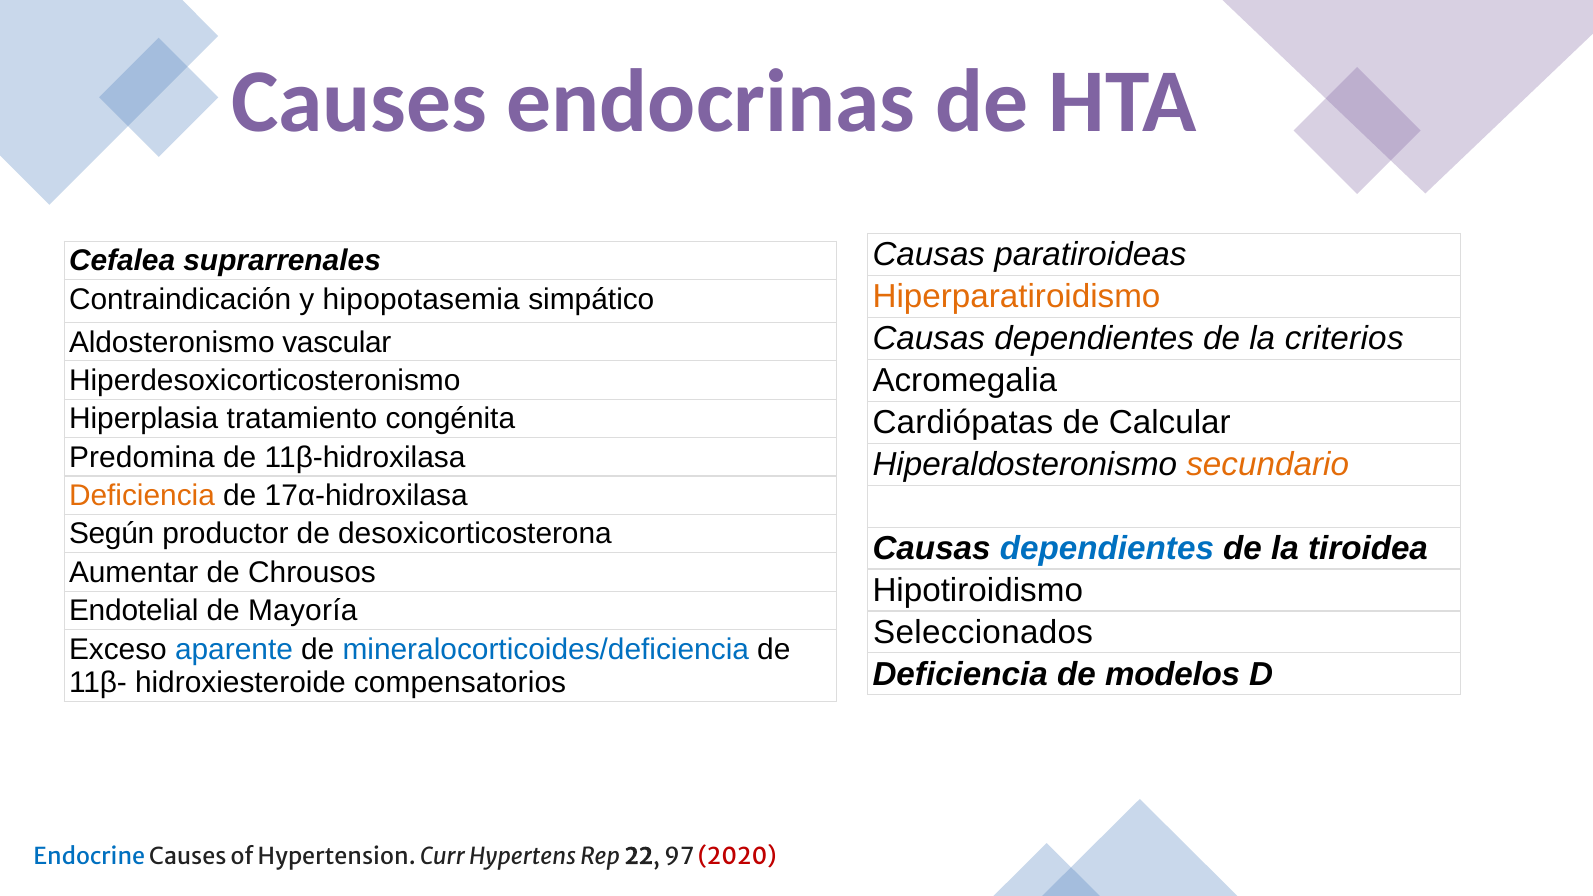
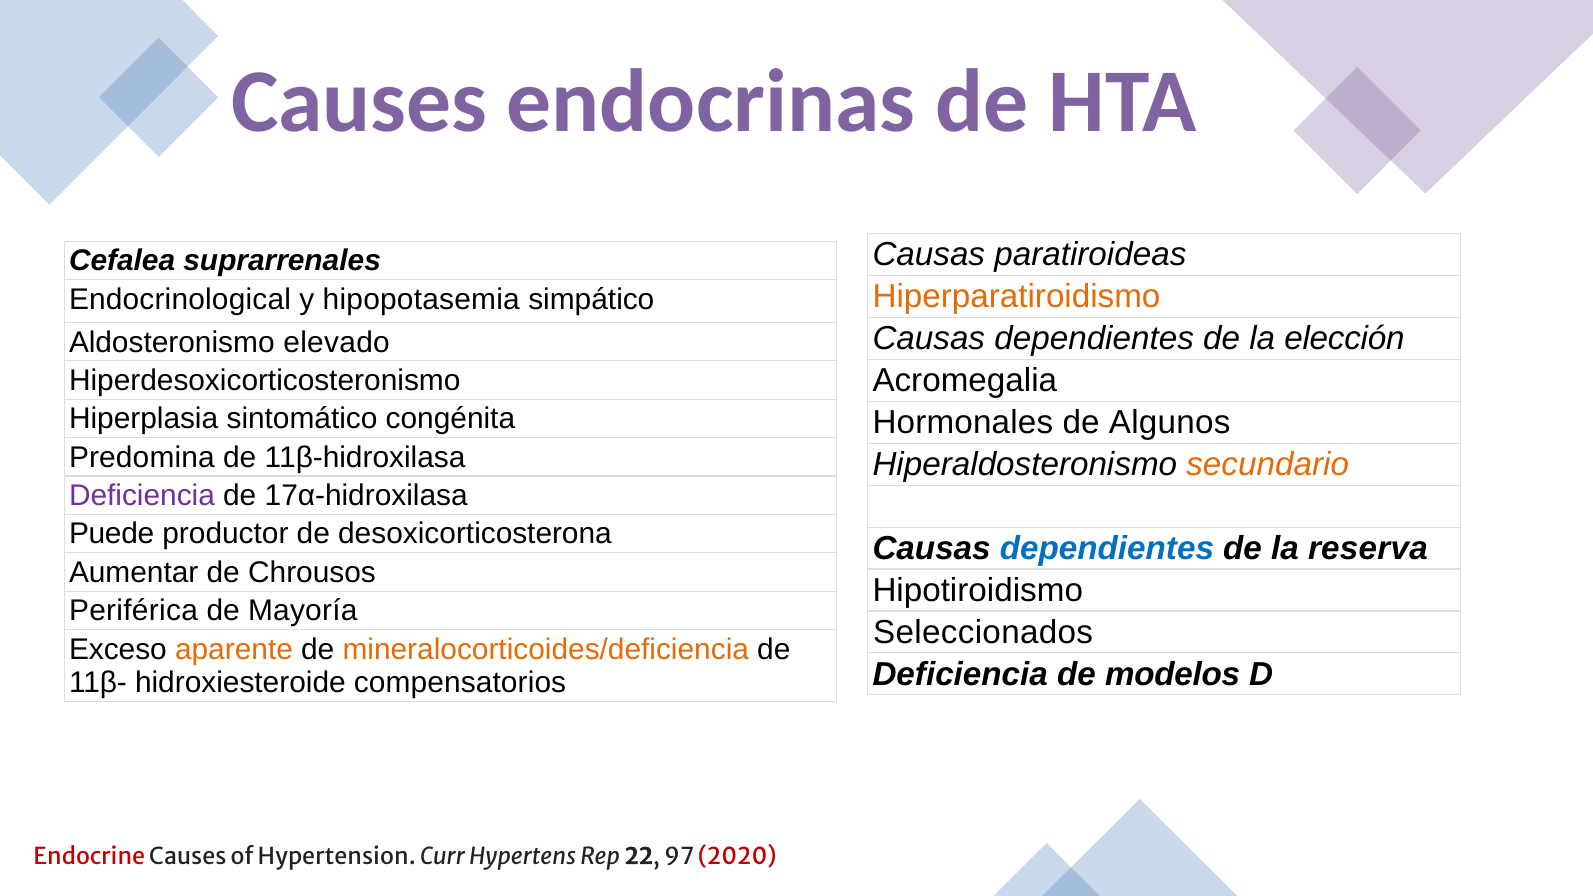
Contraindicación: Contraindicación -> Endocrinological
criterios: criterios -> elección
vascular: vascular -> elevado
tratamiento: tratamiento -> sintomático
Cardiópatas: Cardiópatas -> Hormonales
Calcular: Calcular -> Algunos
Deficiencia at (142, 496) colour: orange -> purple
Según: Según -> Puede
tiroidea: tiroidea -> reserva
Endotelial: Endotelial -> Periférica
aparente colour: blue -> orange
mineralocorticoides/deficiencia colour: blue -> orange
Endocrine colour: blue -> red
